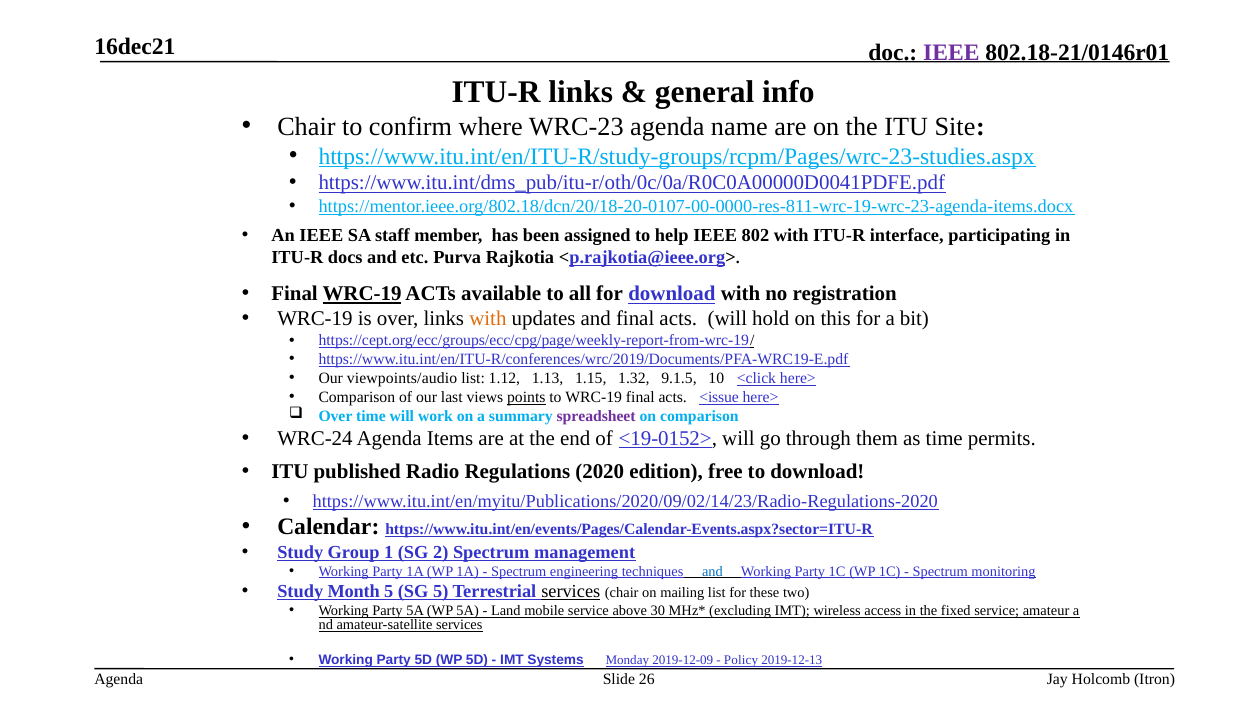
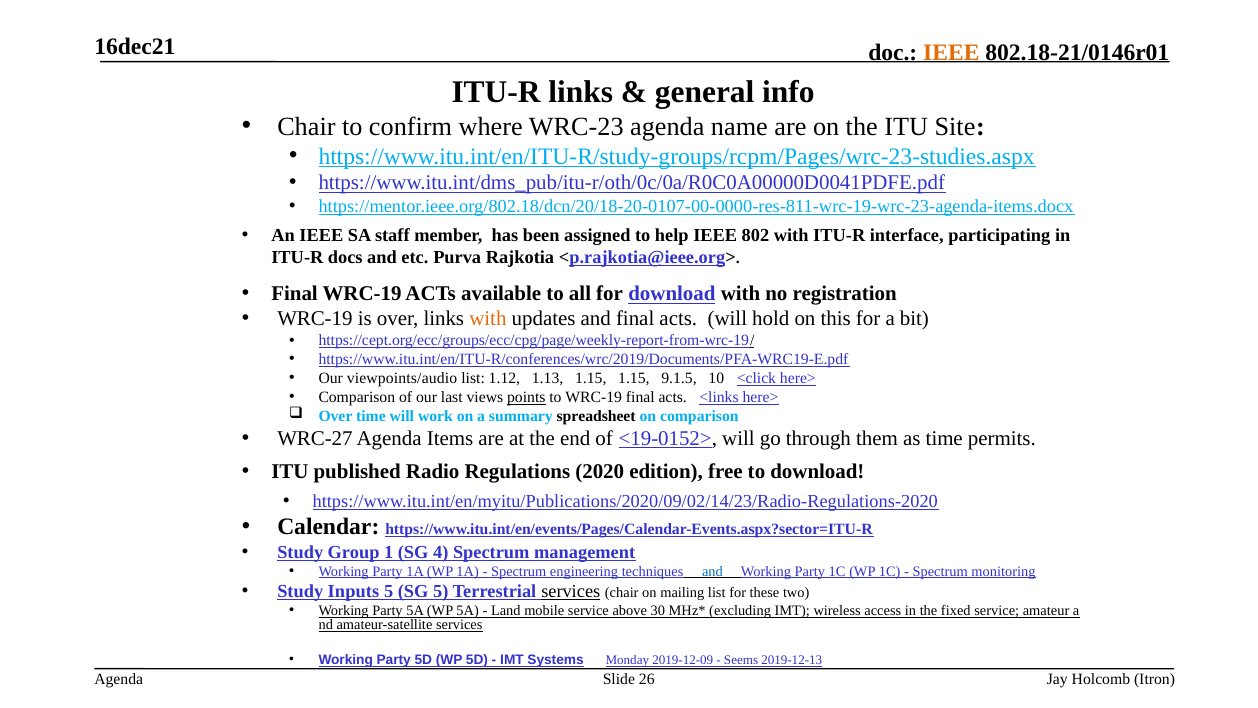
IEEE at (951, 52) colour: purple -> orange
WRC-19 at (362, 294) underline: present -> none
1.15 1.32: 1.32 -> 1.15
<issue: <issue -> <links
spreadsheet colour: purple -> black
WRC-24: WRC-24 -> WRC-27
2: 2 -> 4
Month: Month -> Inputs
Policy: Policy -> Seems
